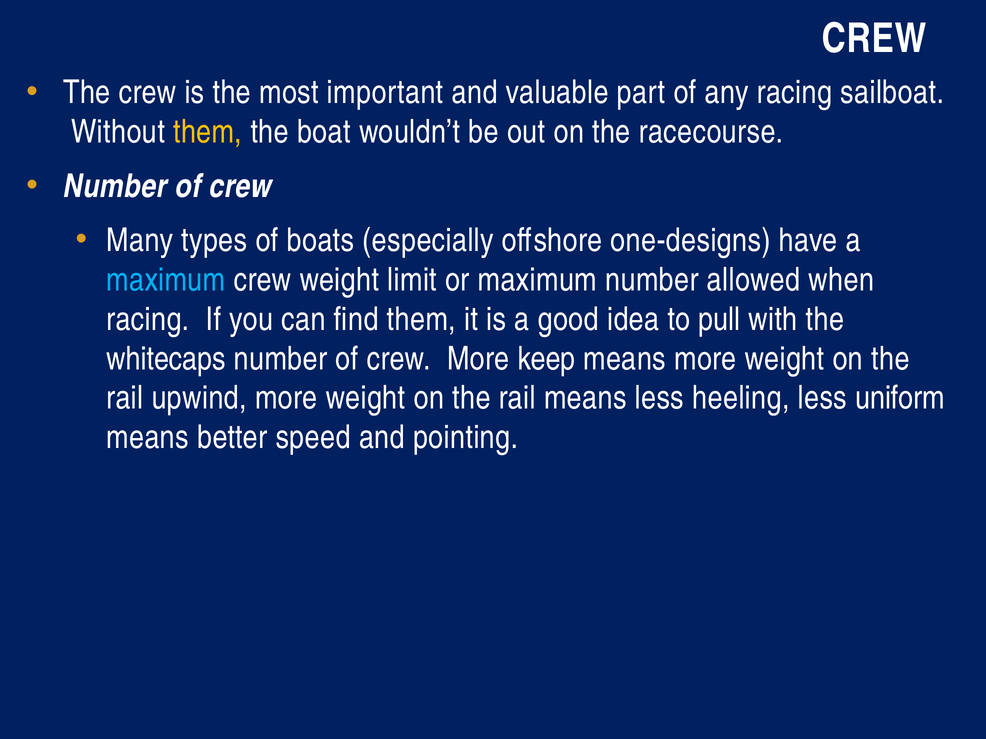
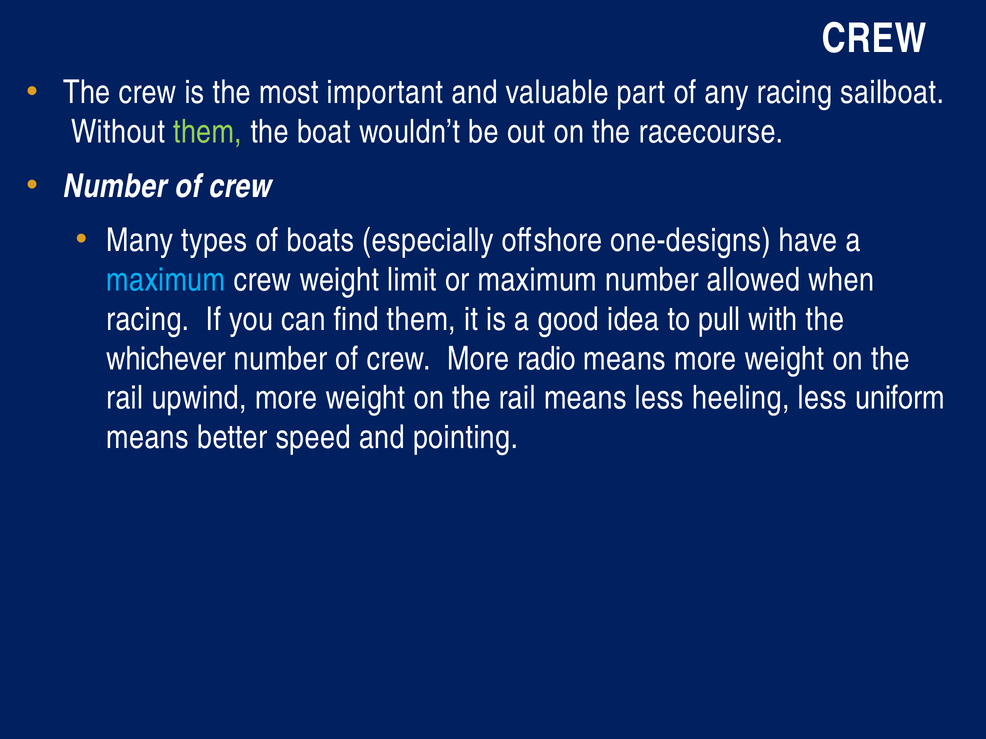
them at (208, 132) colour: yellow -> light green
whitecaps: whitecaps -> whichever
keep: keep -> radio
